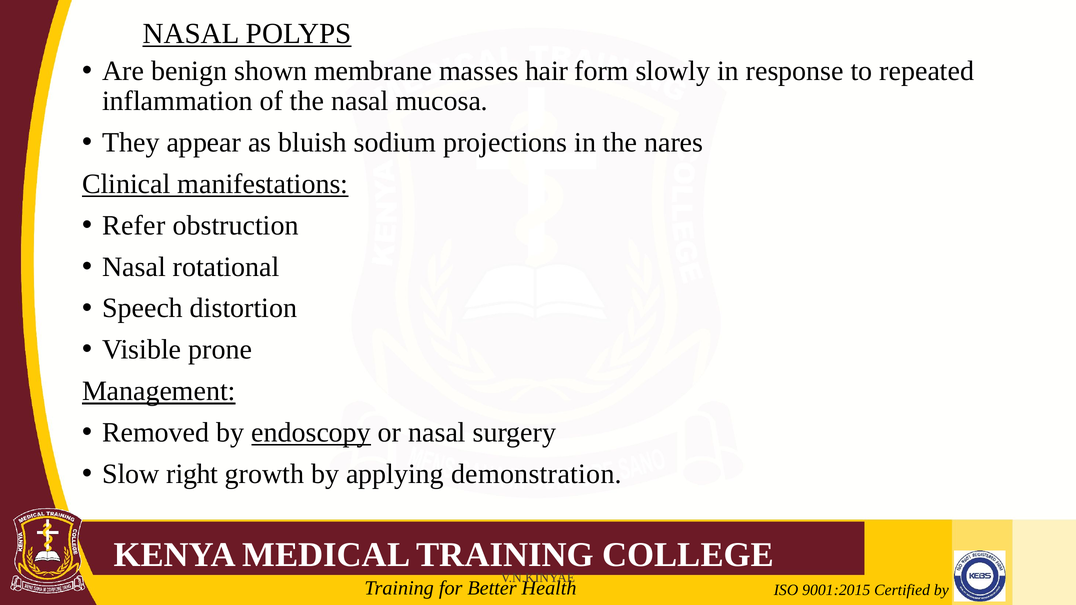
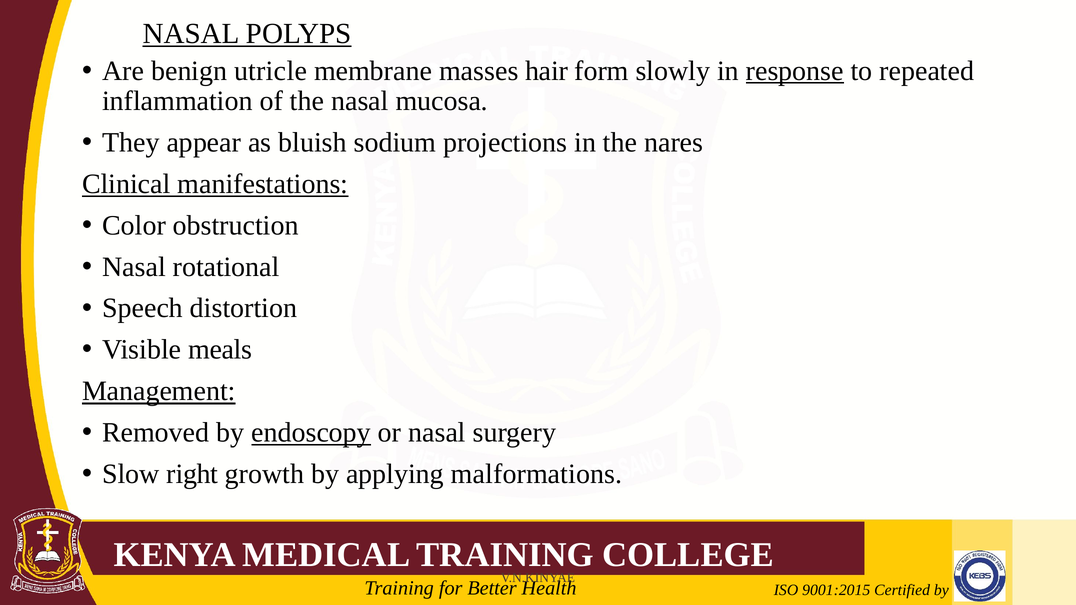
shown: shown -> utricle
response underline: none -> present
Refer: Refer -> Color
prone: prone -> meals
demonstration: demonstration -> malformations
